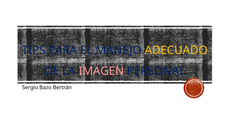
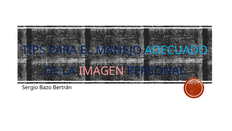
ADECUADO colour: yellow -> light blue
